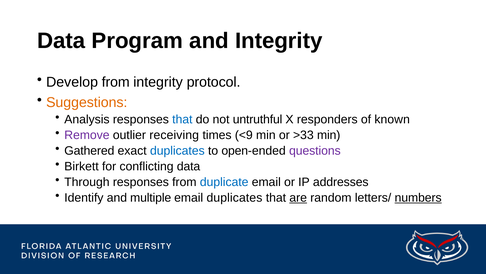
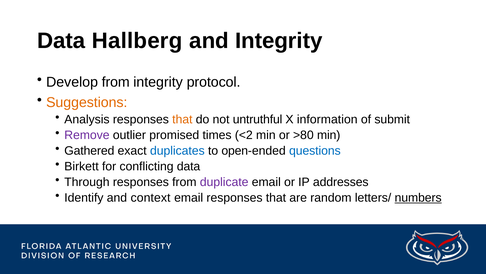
Program: Program -> Hallberg
that at (182, 119) colour: blue -> orange
responders: responders -> information
known: known -> submit
receiving: receiving -> promised
<9: <9 -> <2
>33: >33 -> >80
questions colour: purple -> blue
duplicate colour: blue -> purple
multiple: multiple -> context
email duplicates: duplicates -> responses
are underline: present -> none
